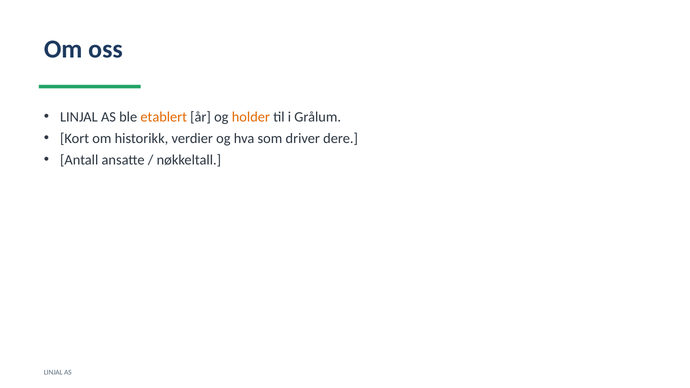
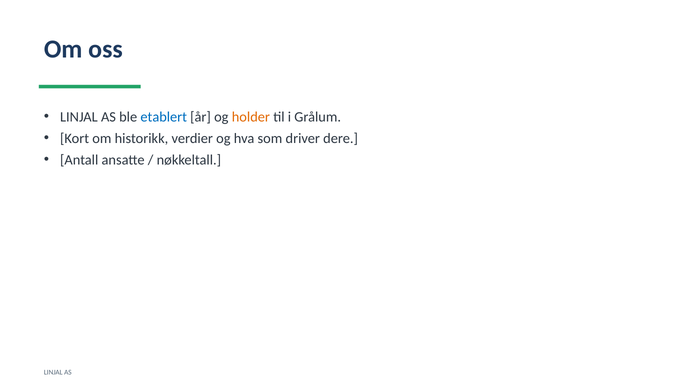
etablert colour: orange -> blue
